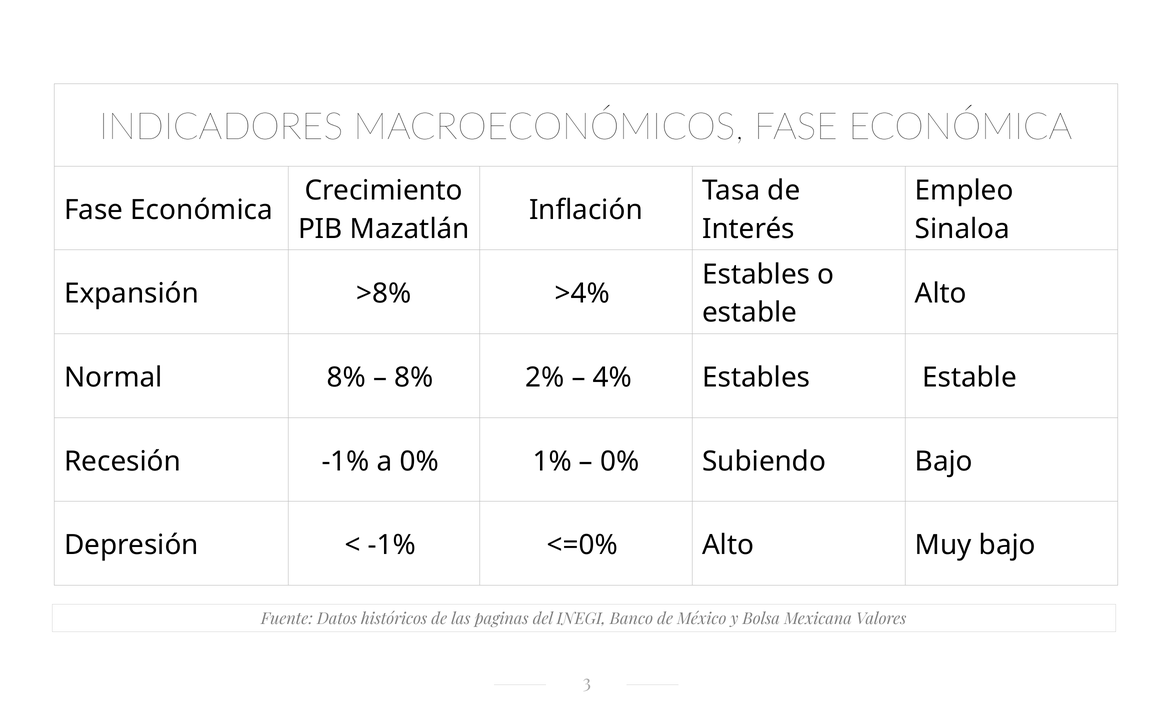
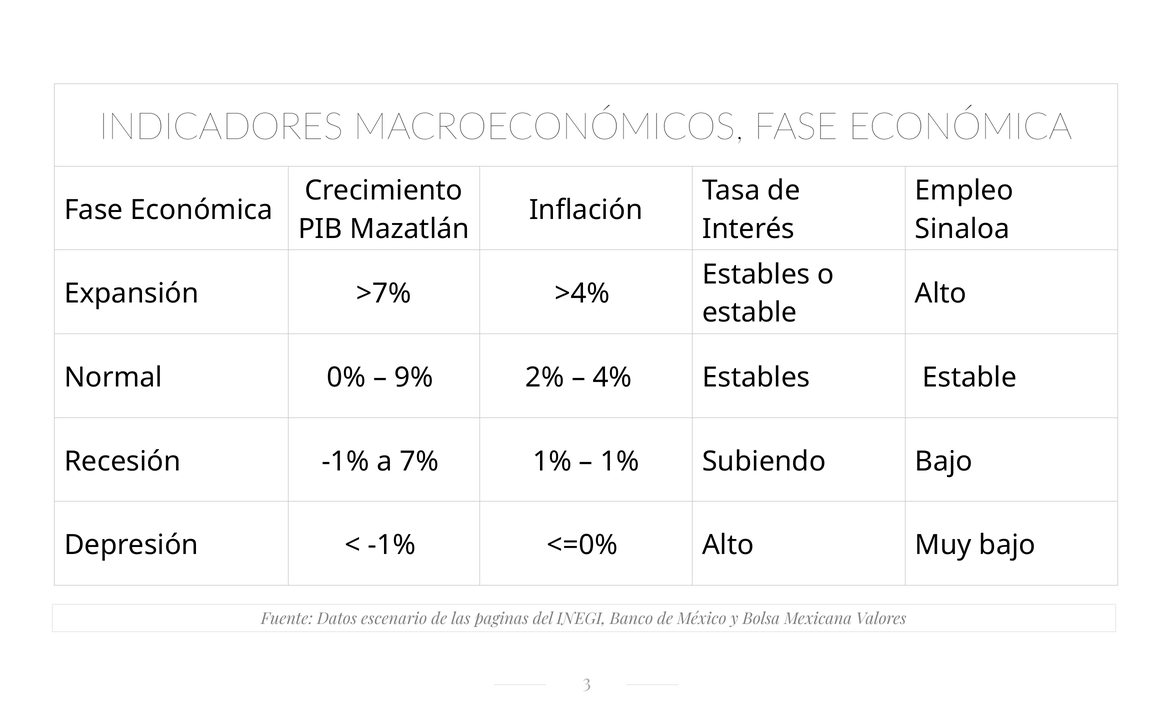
>8%: >8% -> >7%
Normal 8%: 8% -> 0%
8% at (414, 378): 8% -> 9%
a 0%: 0% -> 7%
0% at (620, 462): 0% -> 1%
históricos: históricos -> escenario
